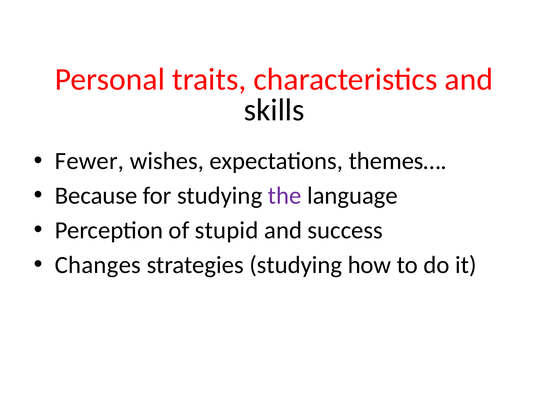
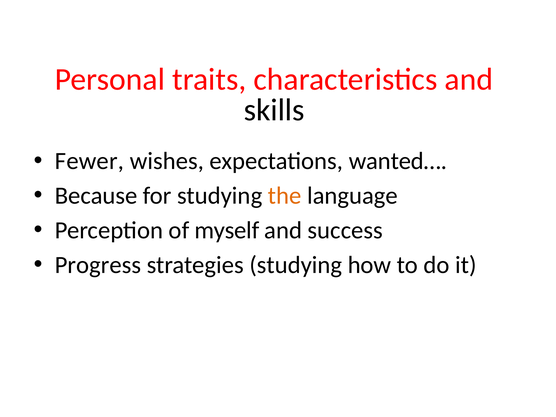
themes…: themes… -> wanted…
the colour: purple -> orange
stupid: stupid -> myself
Changes: Changes -> Progress
